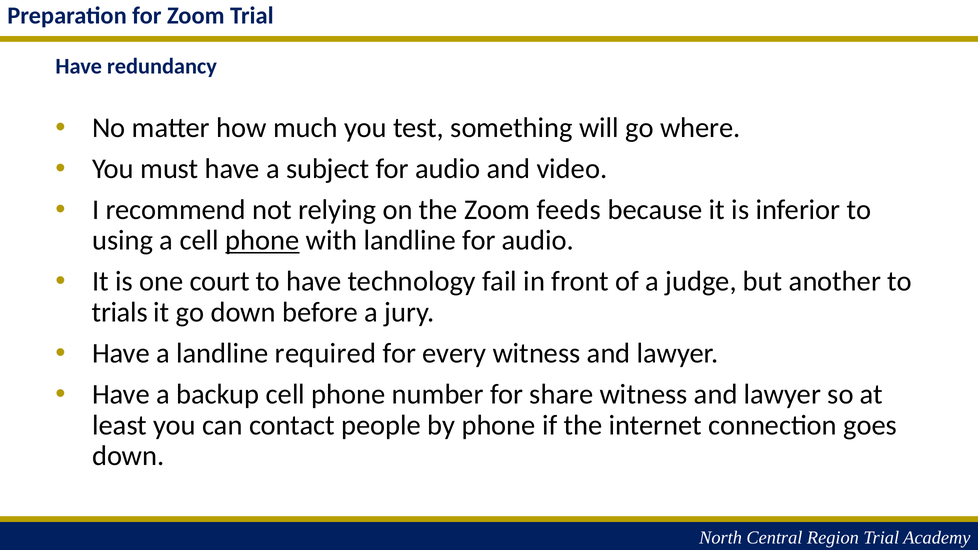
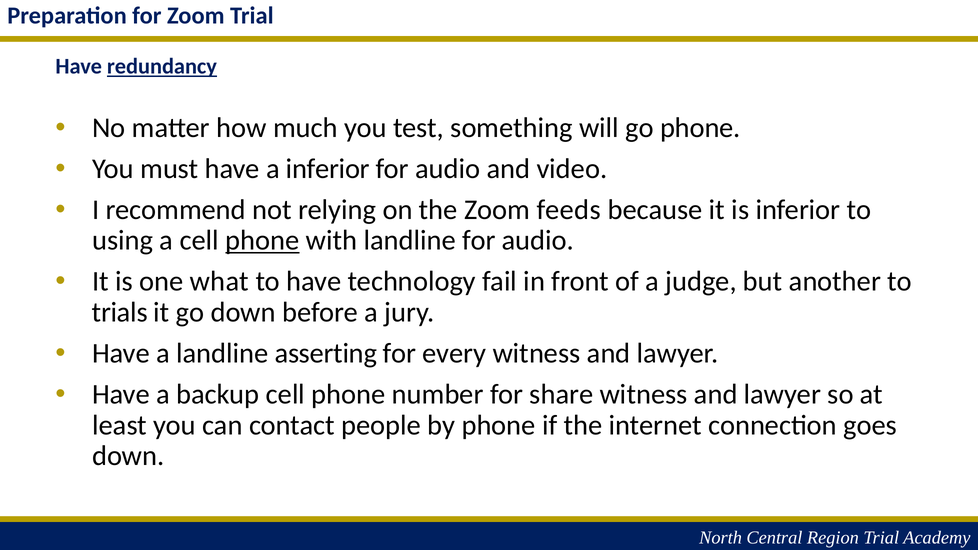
redundancy underline: none -> present
go where: where -> phone
a subject: subject -> inferior
court: court -> what
required: required -> asserting
